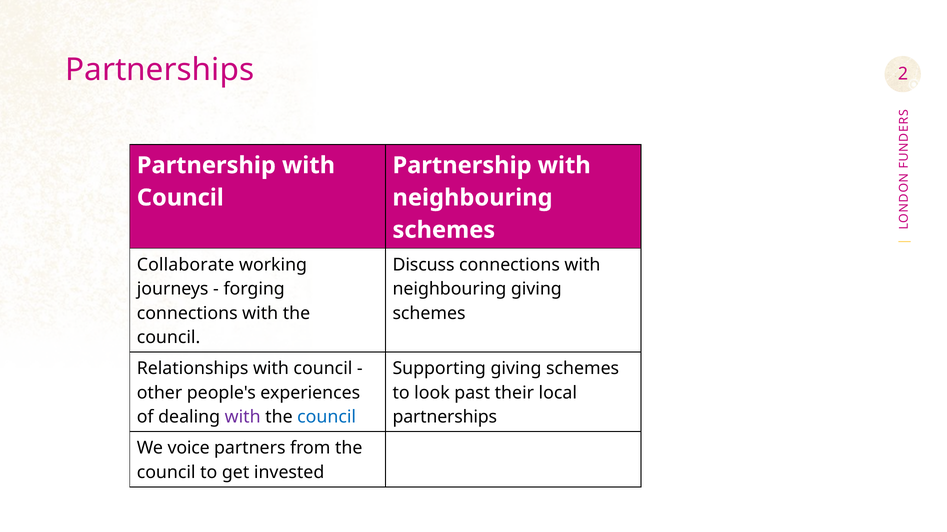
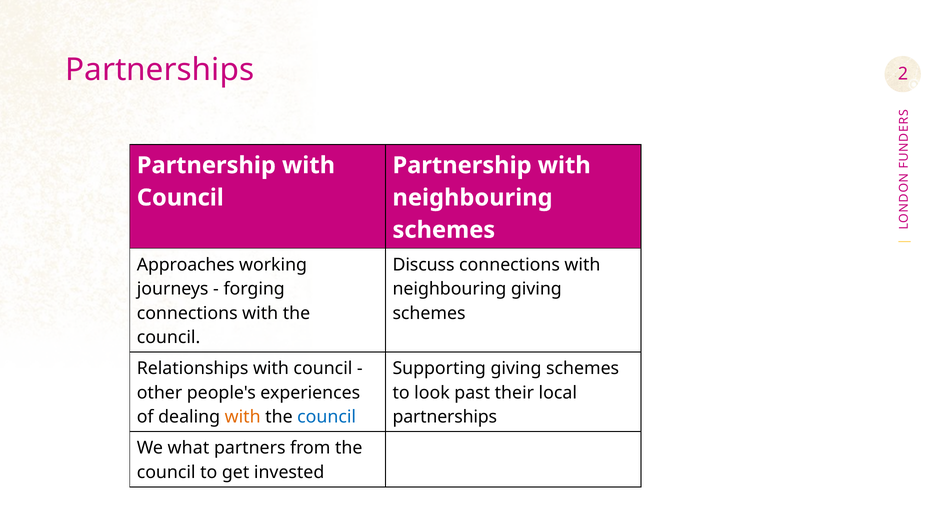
Collaborate: Collaborate -> Approaches
with at (243, 417) colour: purple -> orange
voice: voice -> what
